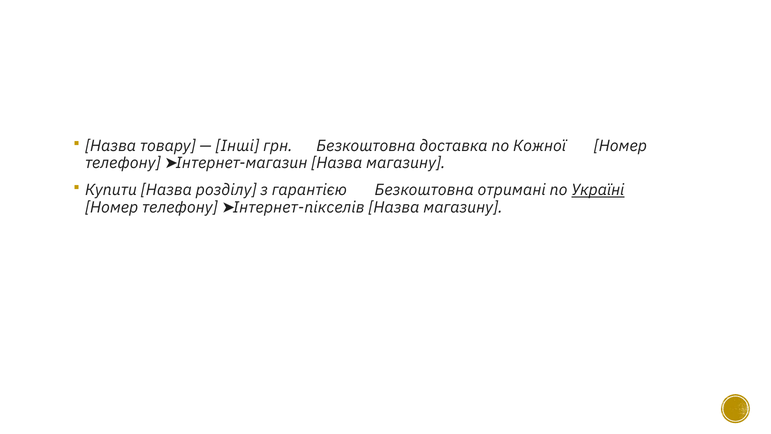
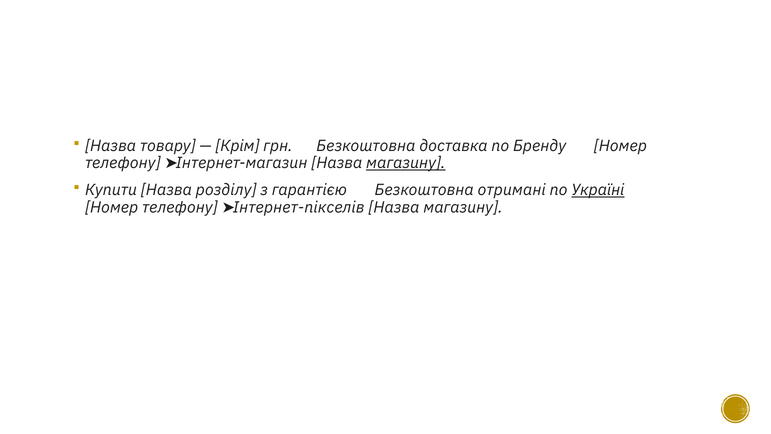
Інші: Інші -> Крім
Кожної: Кожної -> Бренду
магазину at (406, 163) underline: none -> present
